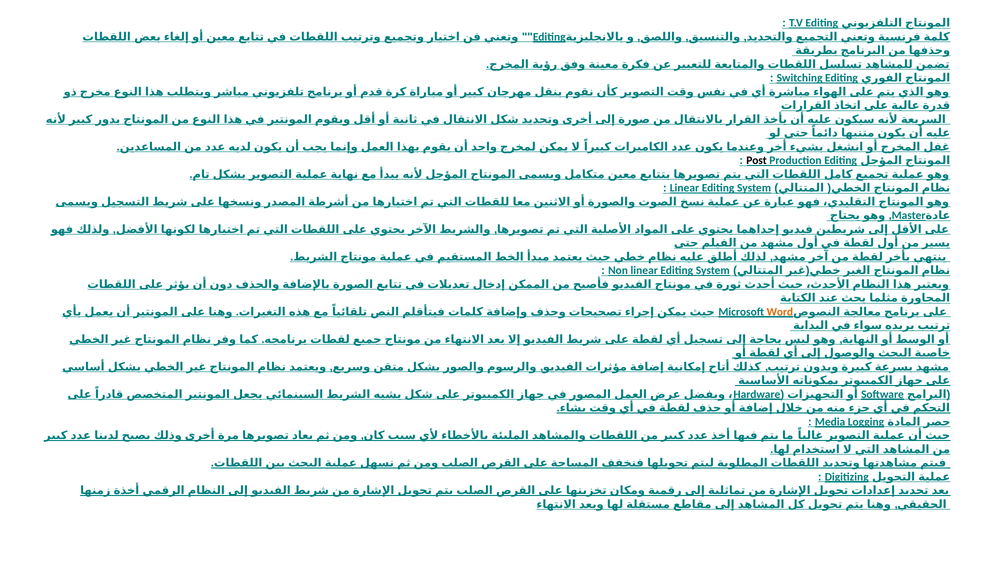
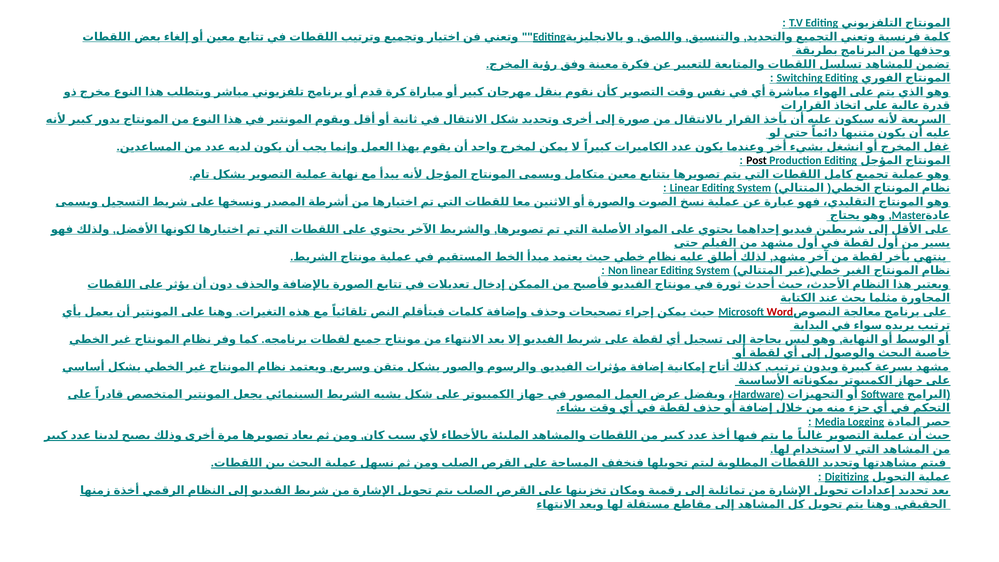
Word colour: orange -> red
